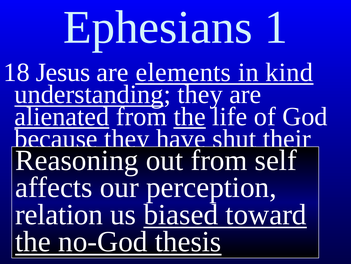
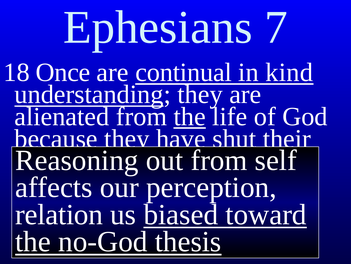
1: 1 -> 7
Jesus: Jesus -> Once
elements: elements -> continual
alienated underline: present -> none
